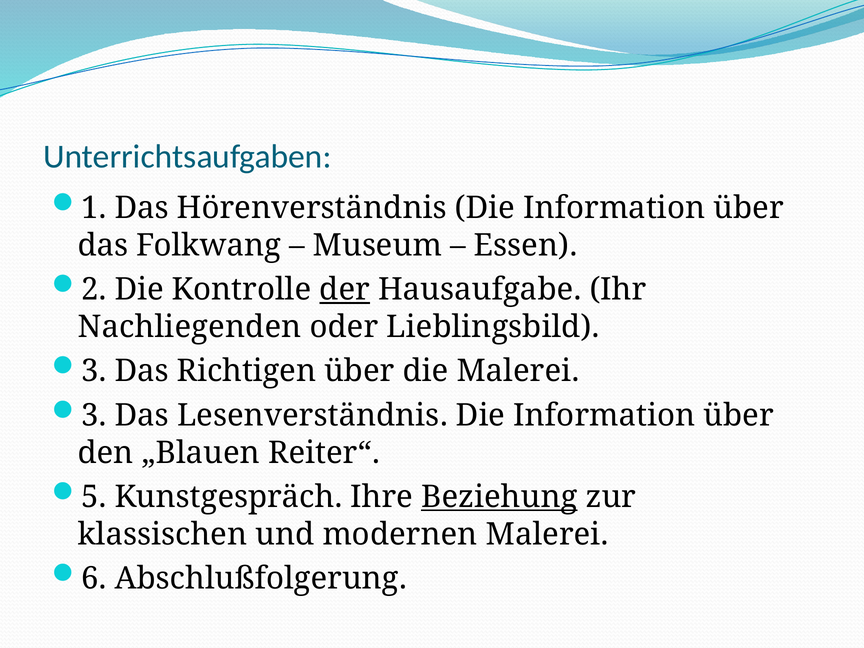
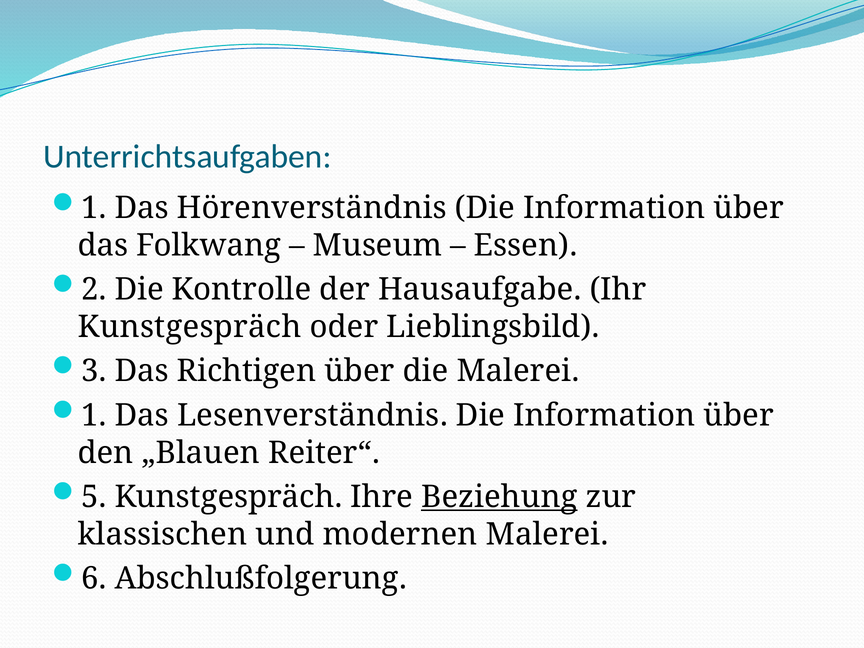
der underline: present -> none
Nachliegenden at (190, 327): Nachliegenden -> Kunstgespräch
3 at (94, 415): 3 -> 1
